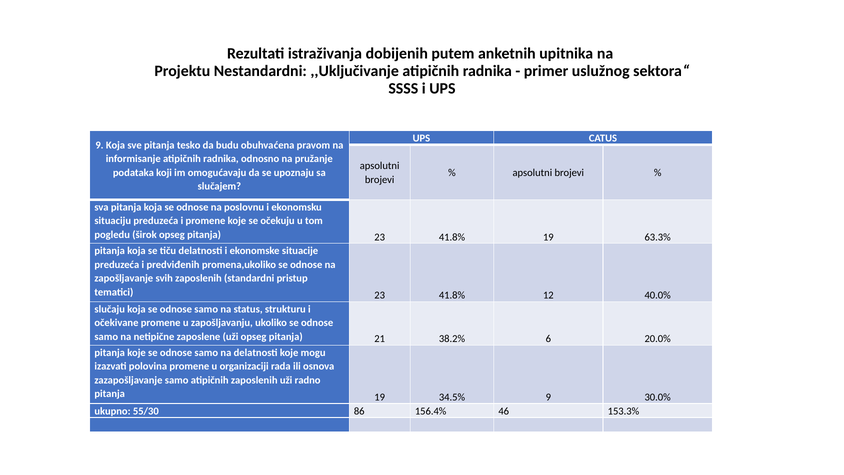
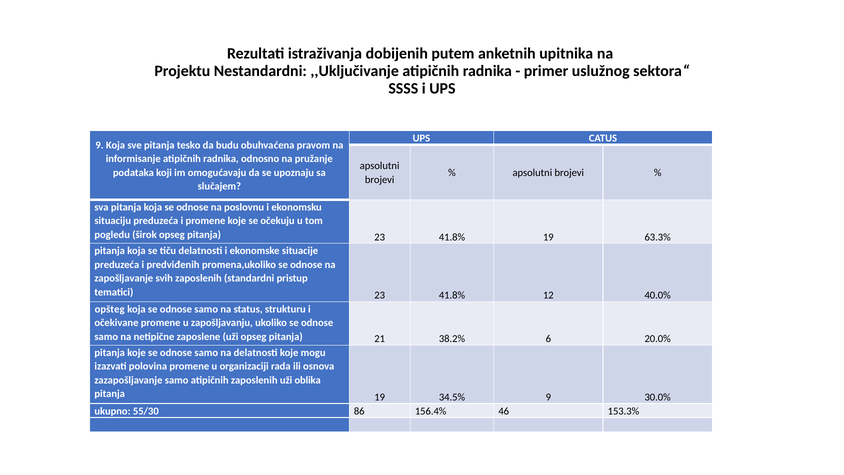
slučaju: slučaju -> opšteg
radno: radno -> oblika
